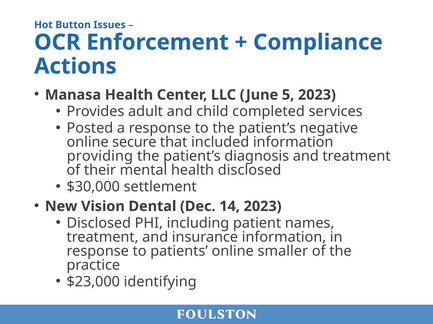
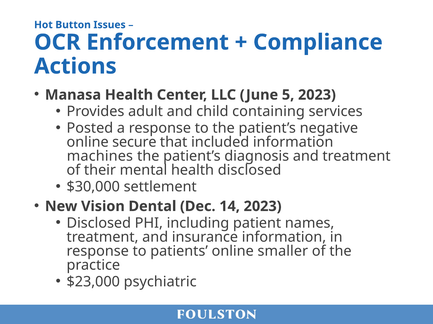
completed: completed -> containing
providing: providing -> machines
identifying: identifying -> psychiatric
